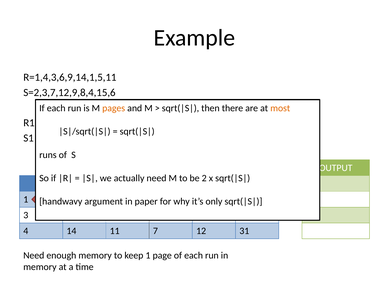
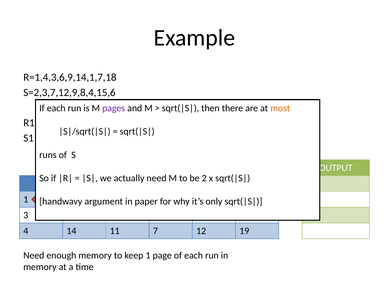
R=1,4,3,6,9,14,1,5,11: R=1,4,3,6,9,14,1,5,11 -> R=1,4,3,6,9,14,1,7,18
pages colour: orange -> purple
31: 31 -> 19
